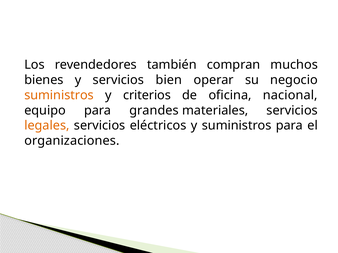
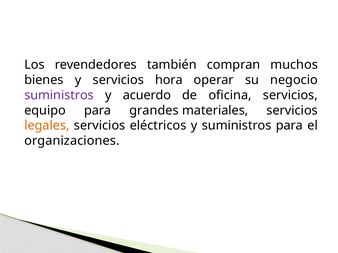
bien: bien -> hora
suministros at (59, 95) colour: orange -> purple
criterios: criterios -> acuerdo
oficina nacional: nacional -> servicios
